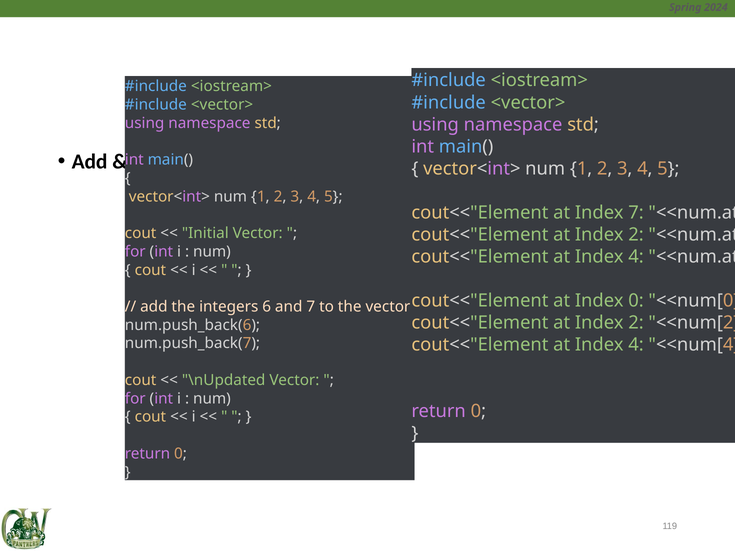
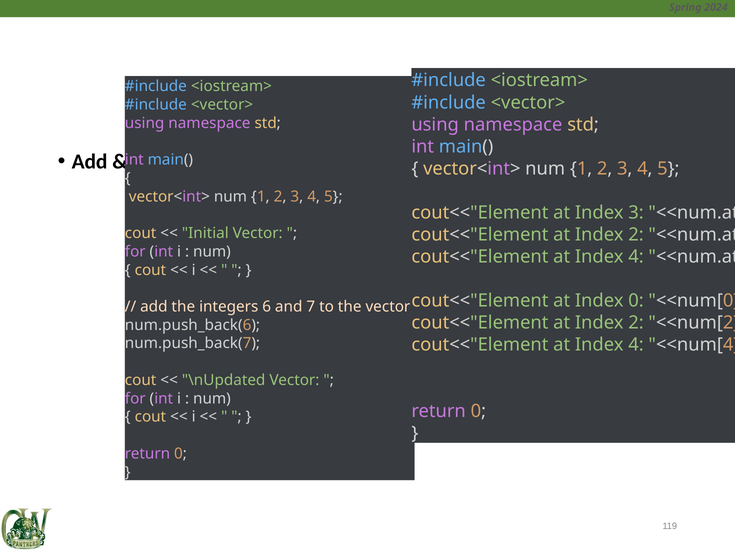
Index 7: 7 -> 3
